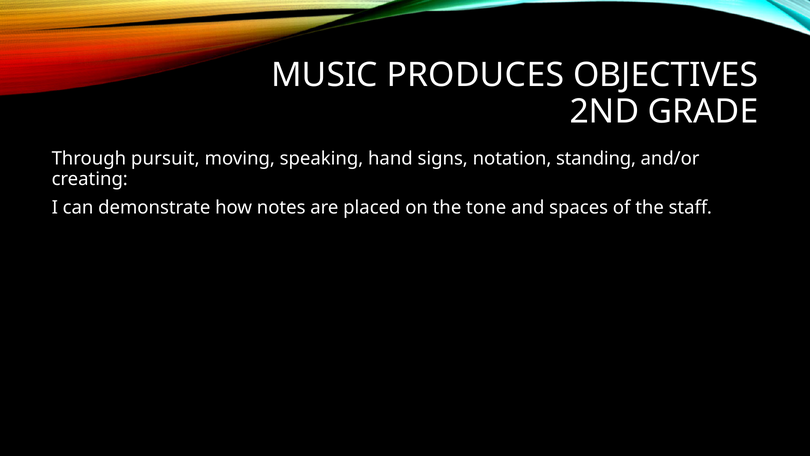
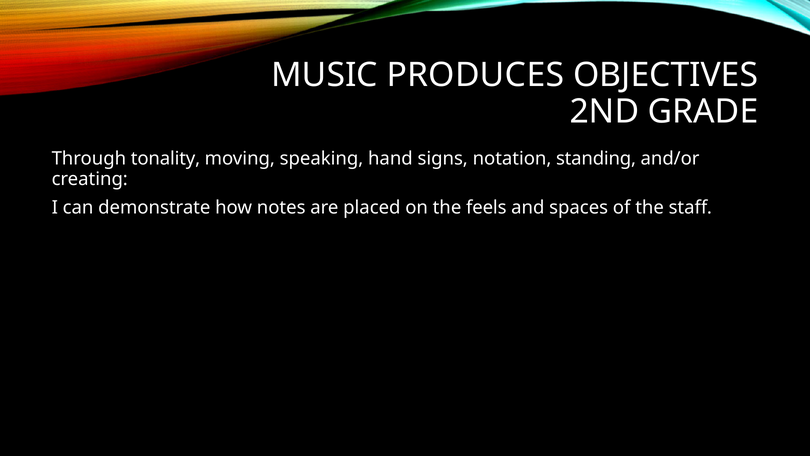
pursuit: pursuit -> tonality
tone: tone -> feels
